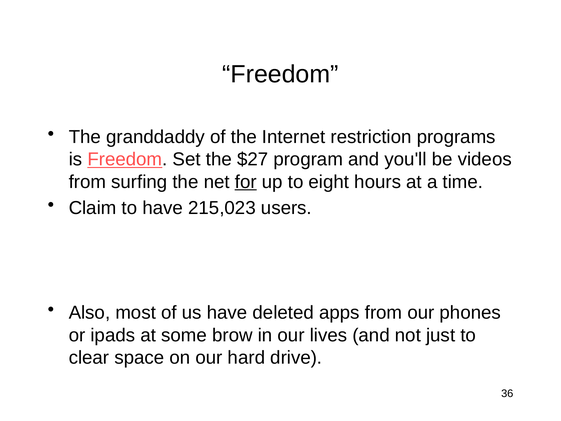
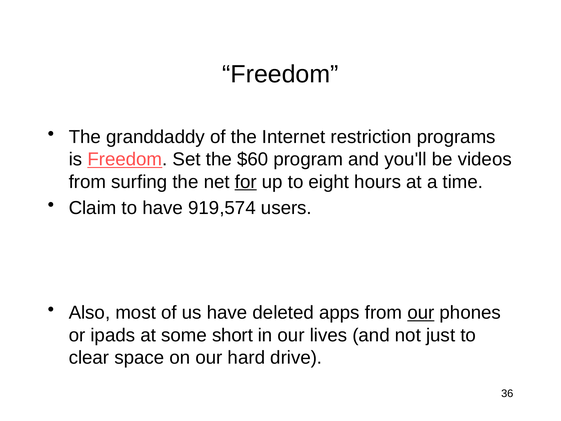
$27: $27 -> $60
215,023: 215,023 -> 919,574
our at (421, 313) underline: none -> present
brow: brow -> short
